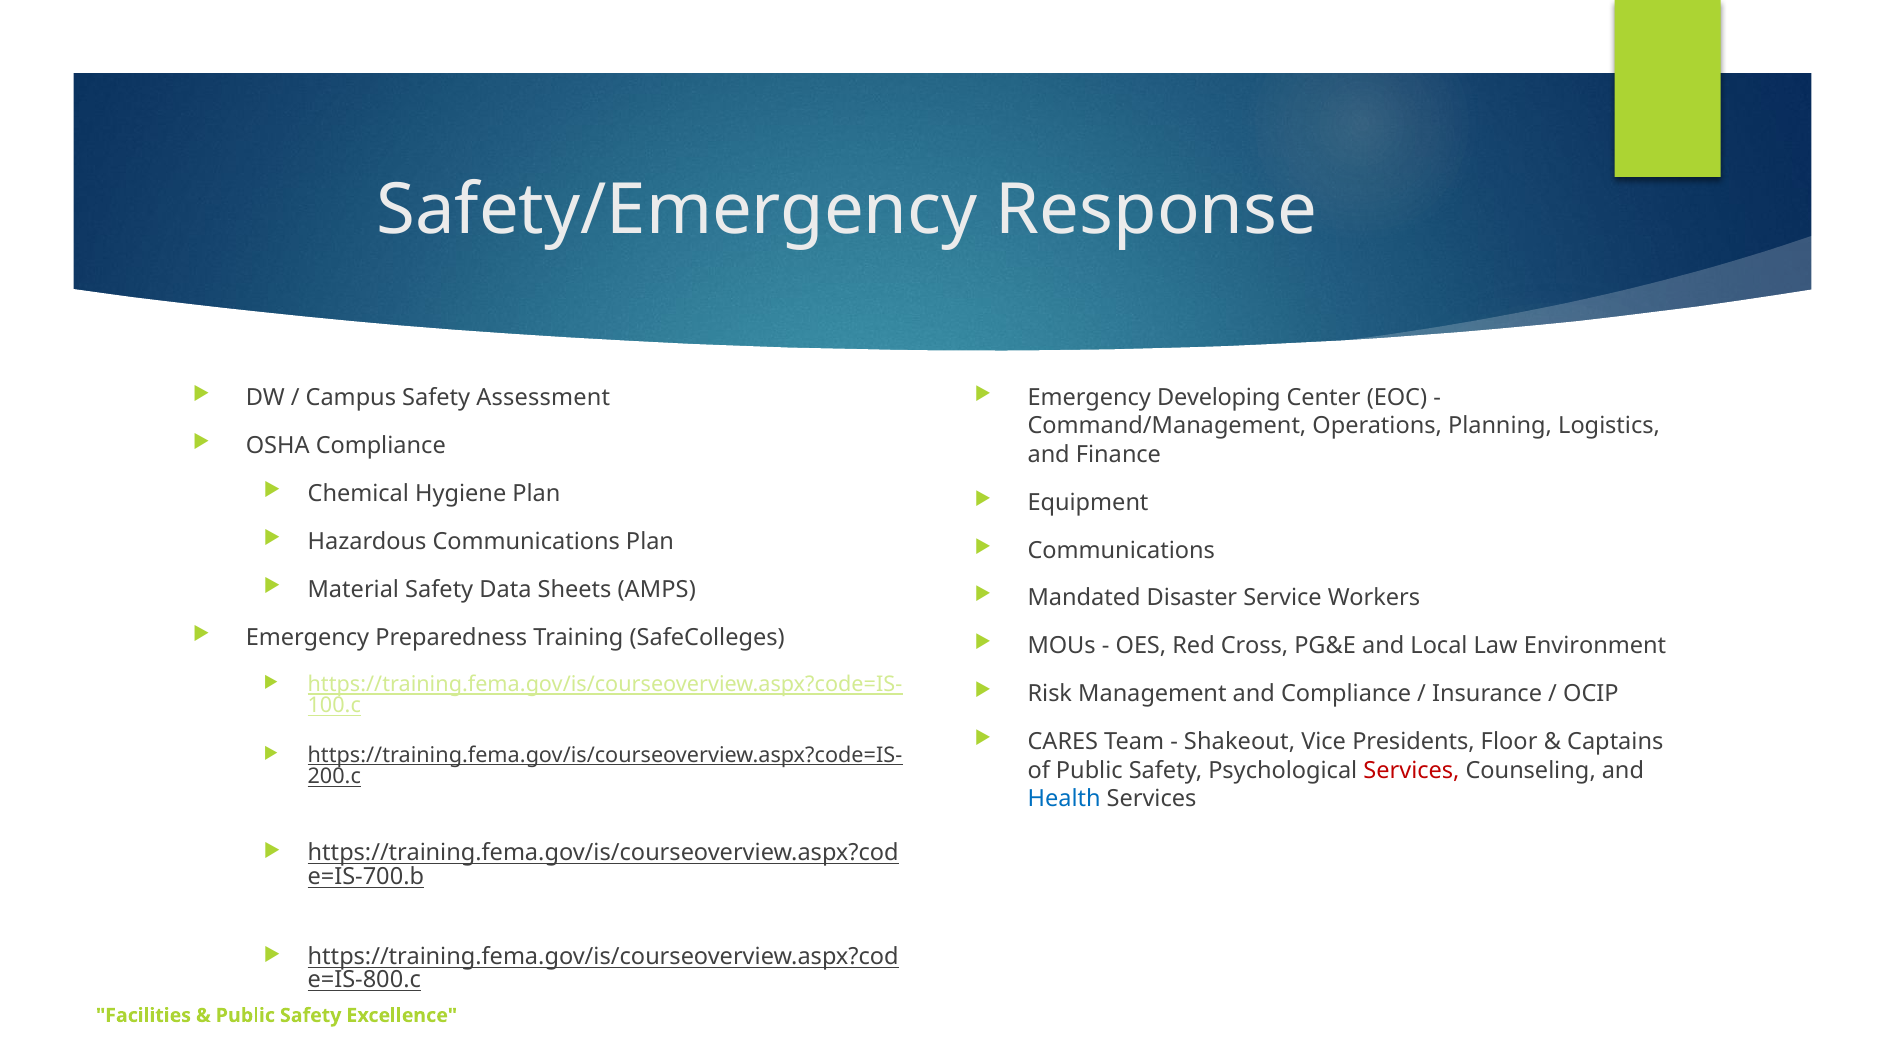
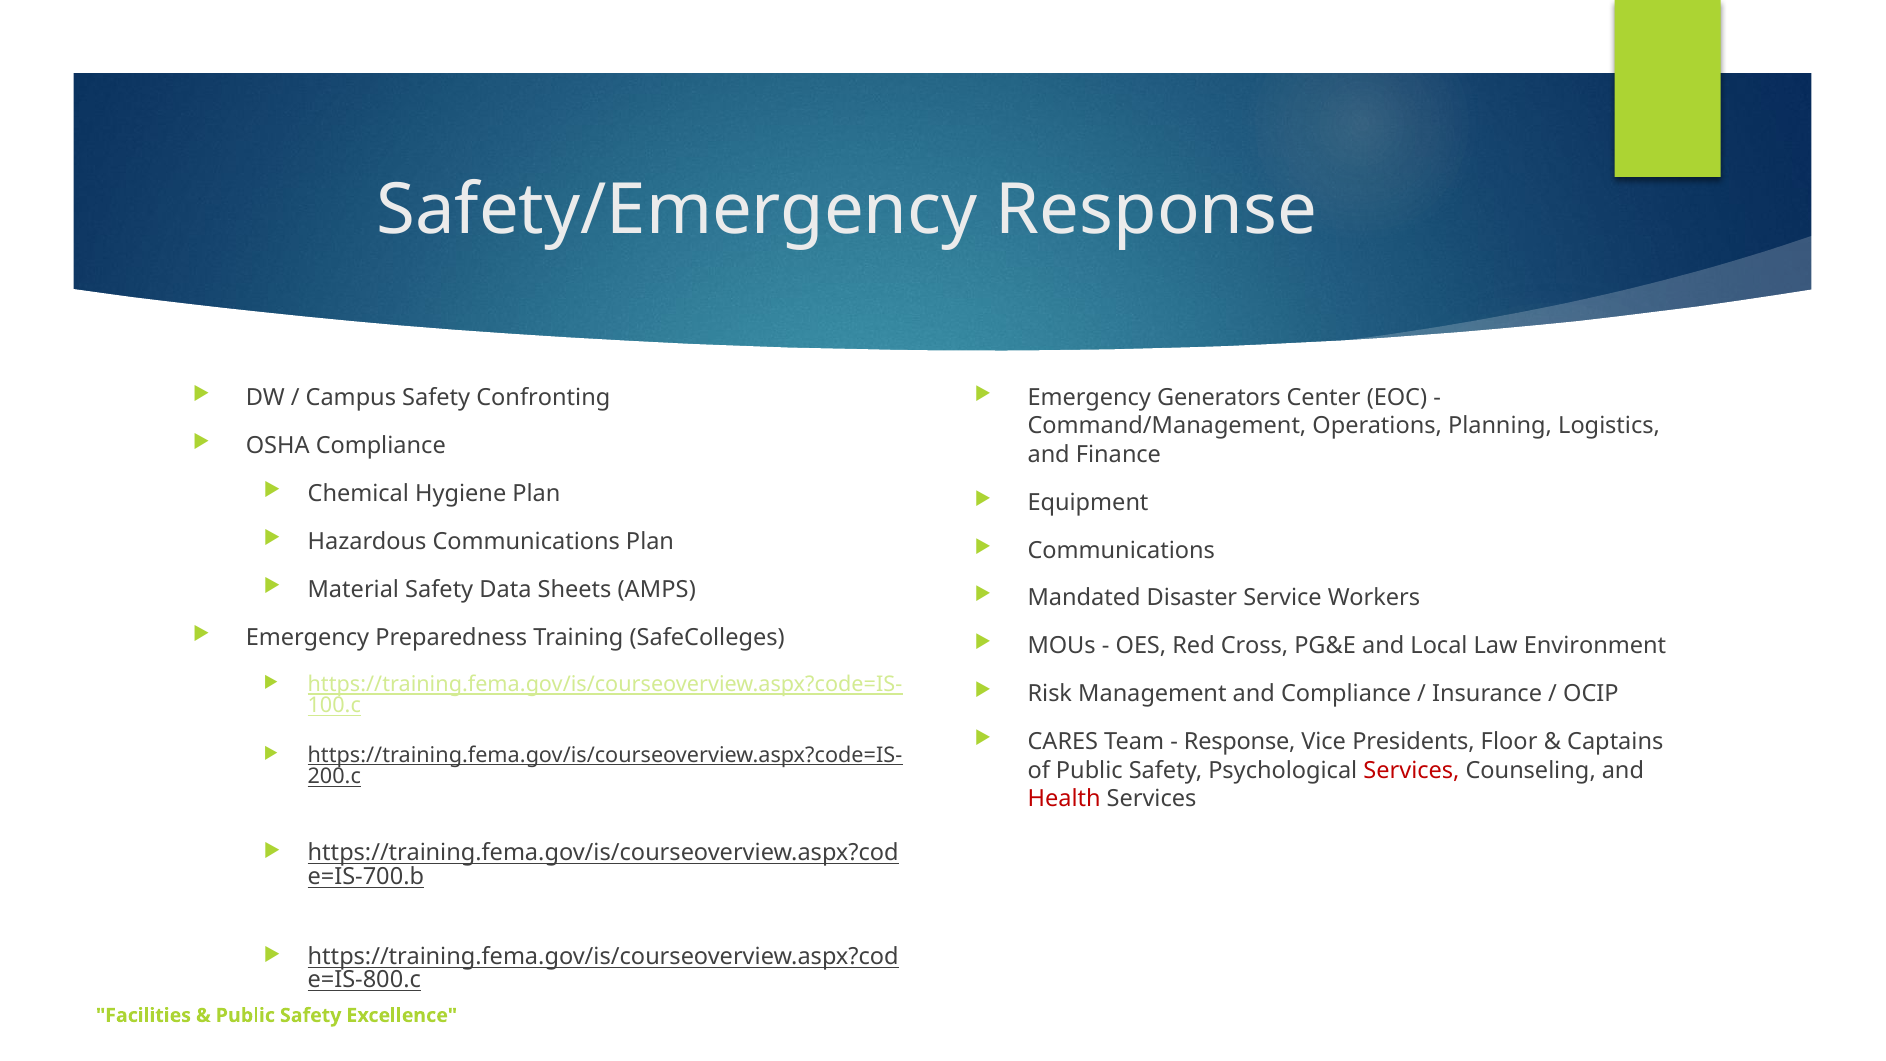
Assessment: Assessment -> Confronting
Developing: Developing -> Generators
Shakeout at (1240, 742): Shakeout -> Response
Health colour: blue -> red
